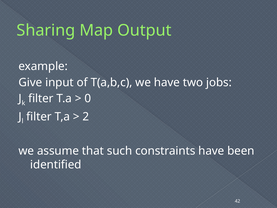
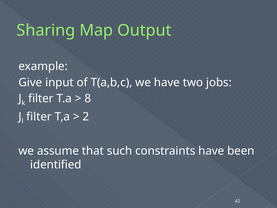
0: 0 -> 8
